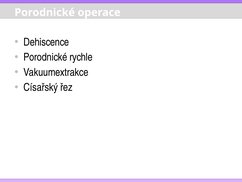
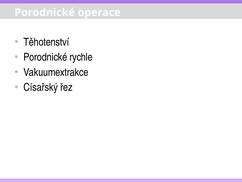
Dehiscence: Dehiscence -> Těhotenství
